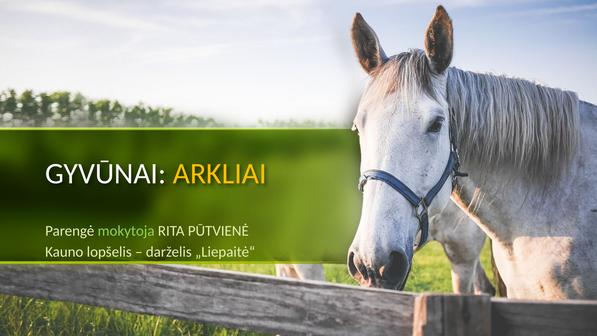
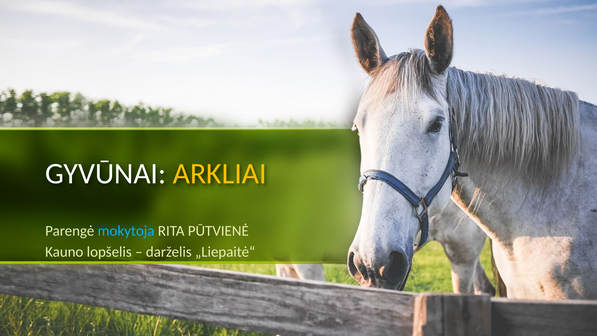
mokytoja colour: light green -> light blue
